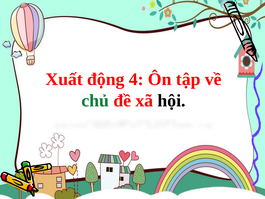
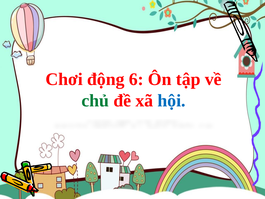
Xuất: Xuất -> Chơi
4: 4 -> 6
hội colour: black -> blue
